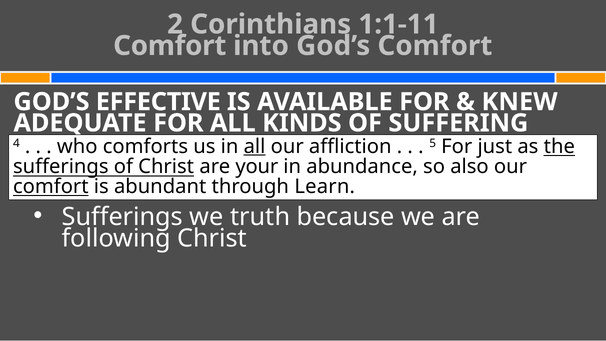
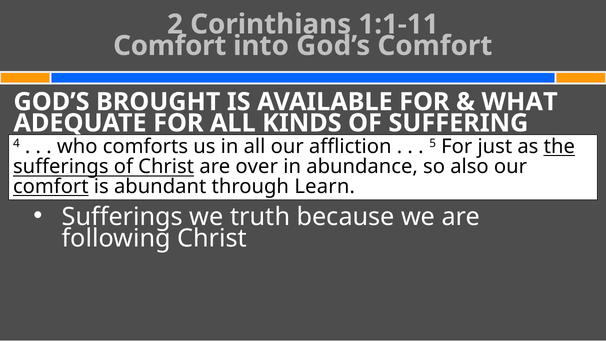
EFFECTIVE: EFFECTIVE -> BROUGHT
KNEW: KNEW -> WHAT
all at (255, 146) underline: present -> none
your: your -> over
